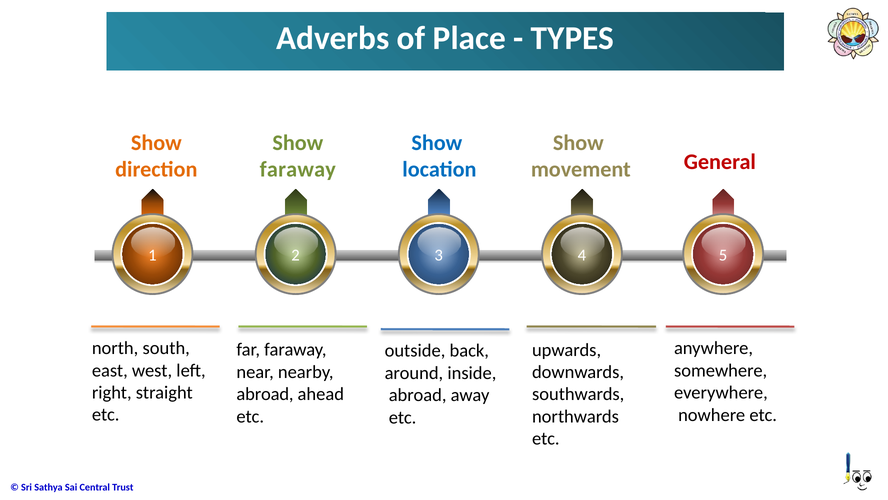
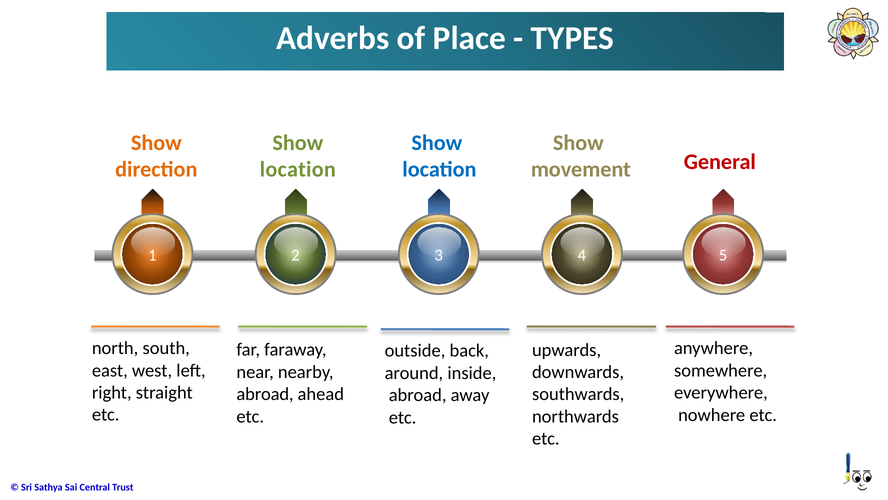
faraway at (298, 169): faraway -> location
